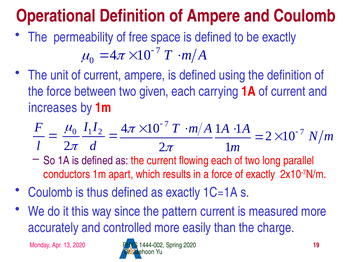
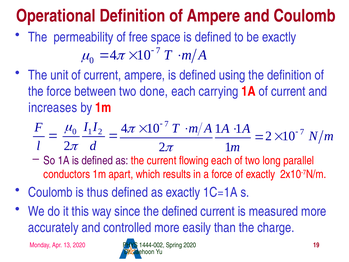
given: given -> done
the pattern: pattern -> defined
